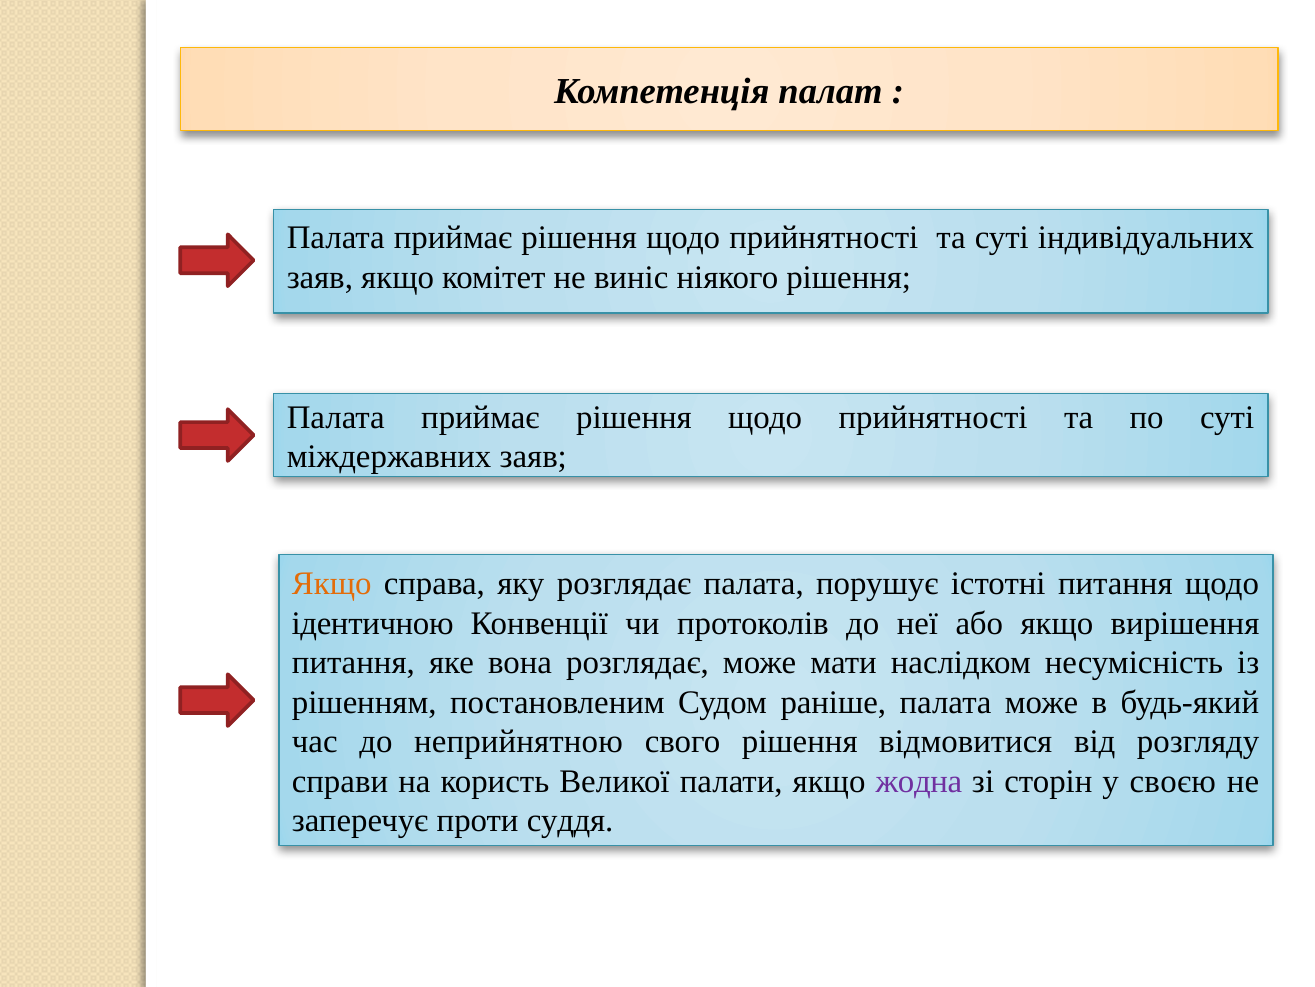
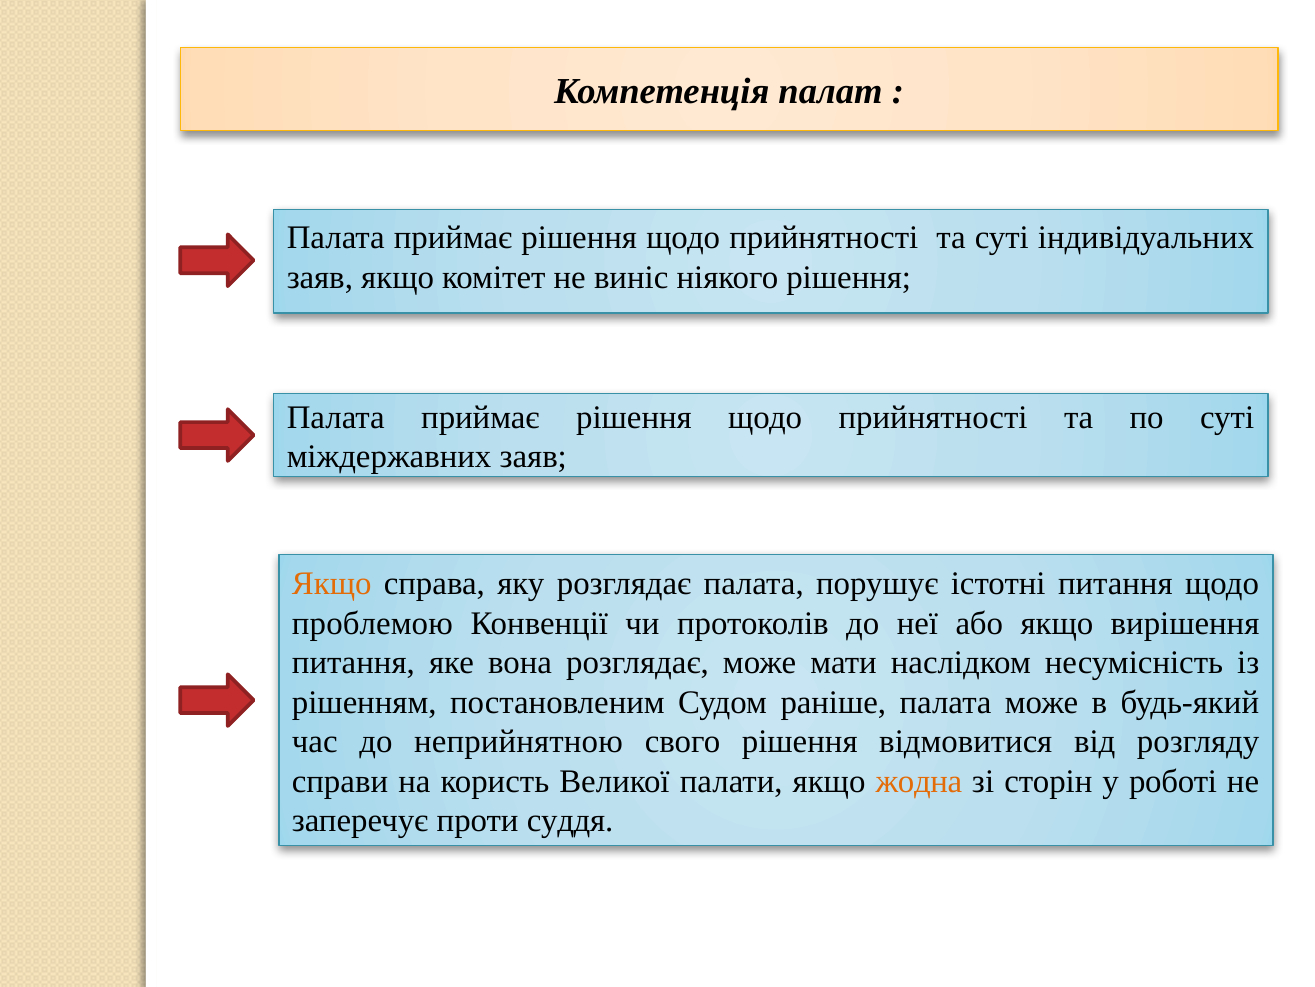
ідентичною: ідентичною -> проблемою
жодна colour: purple -> orange
своєю: своєю -> роботі
